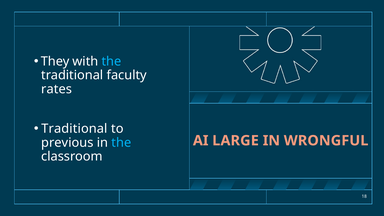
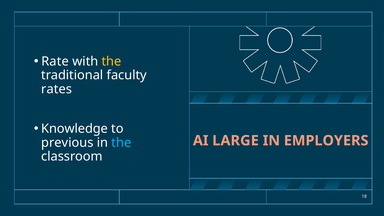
They: They -> Rate
the at (112, 61) colour: light blue -> yellow
Traditional at (74, 129): Traditional -> Knowledge
WRONGFUL: WRONGFUL -> EMPLOYERS
